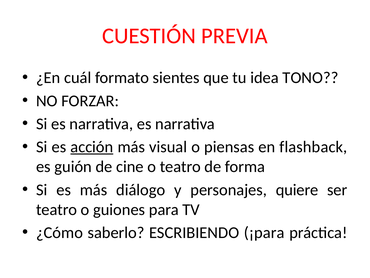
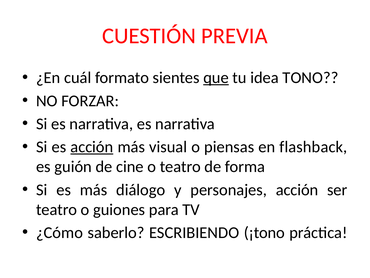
que underline: none -> present
personajes quiere: quiere -> acción
¡para: ¡para -> ¡tono
